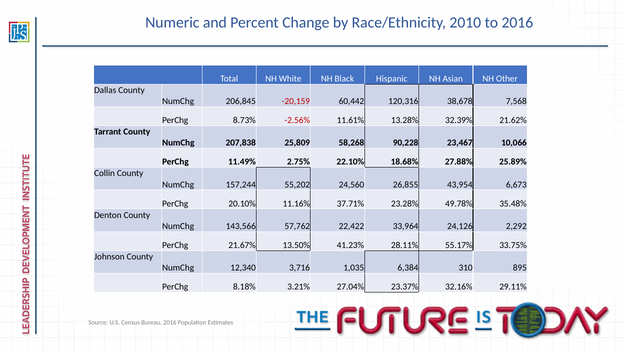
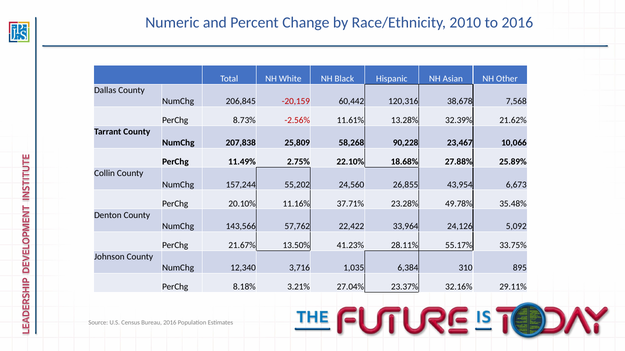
2,292: 2,292 -> 5,092
